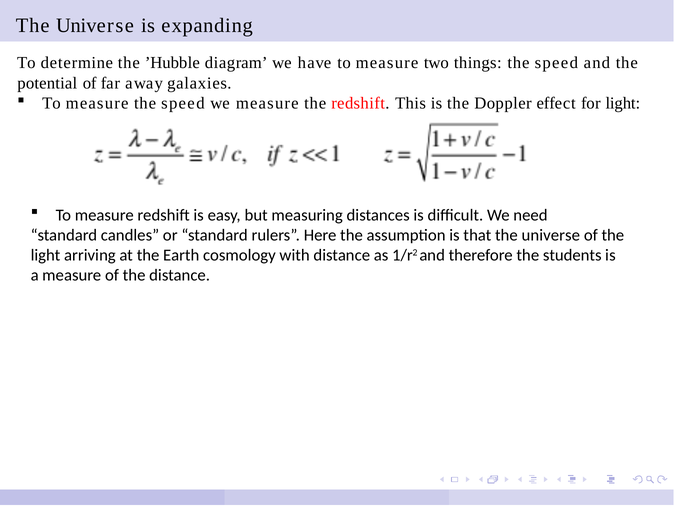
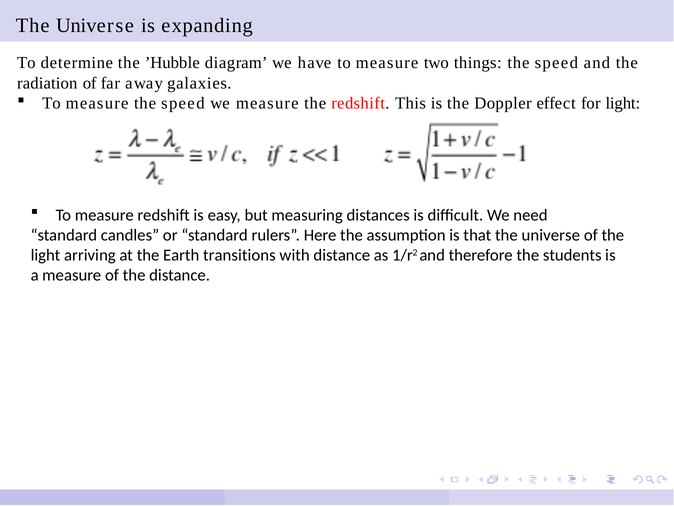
potential: potential -> radiation
cosmology: cosmology -> transitions
